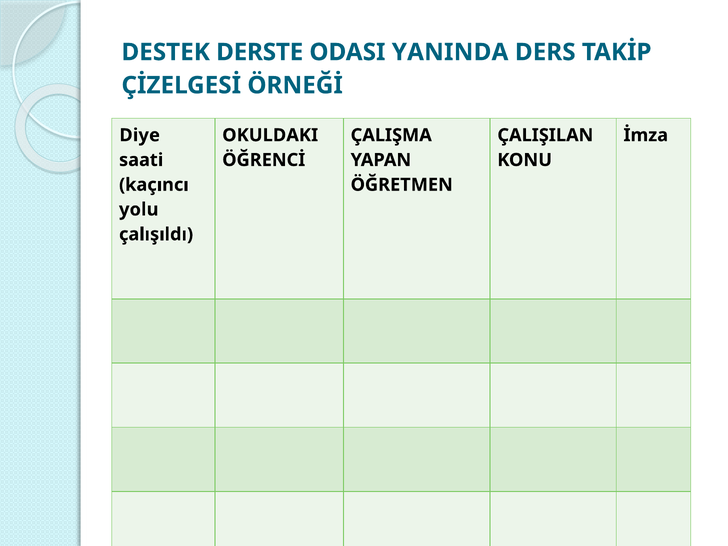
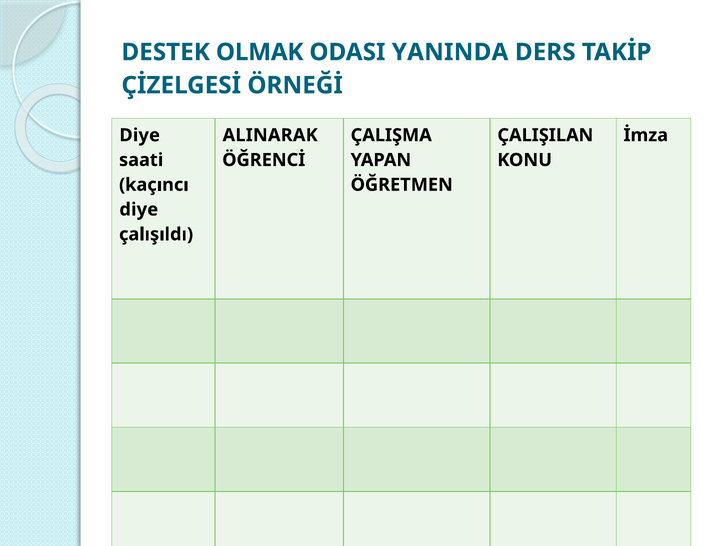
DERSTE: DERSTE -> OLMAK
OKULDAKI: OKULDAKI -> ALINARAK
yolu at (139, 210): yolu -> diye
